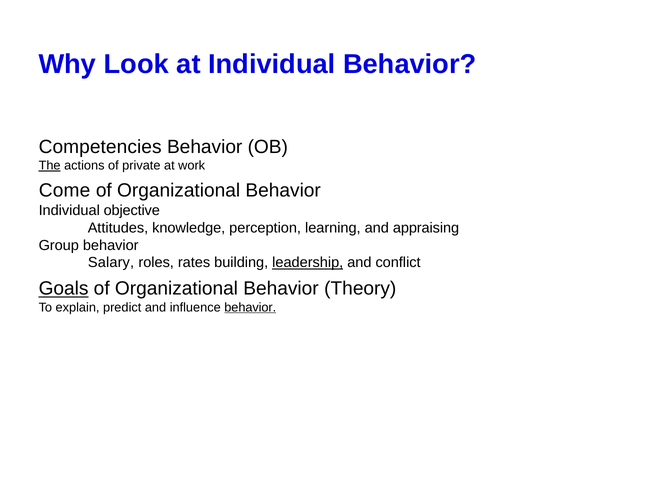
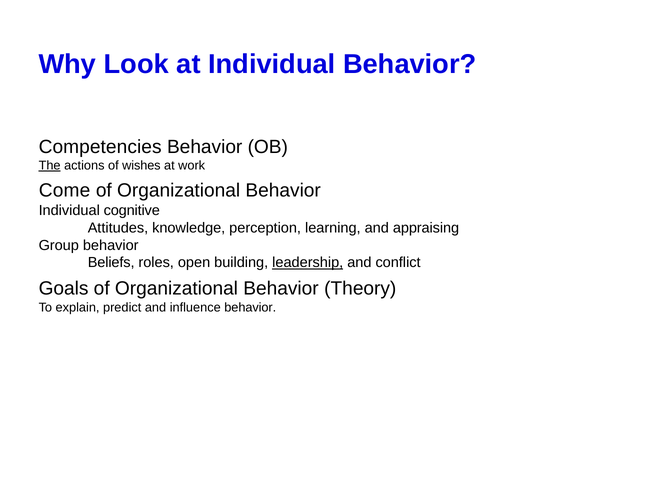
private: private -> wishes
objective: objective -> cognitive
Salary: Salary -> Beliefs
rates: rates -> open
Goals underline: present -> none
behavior at (250, 307) underline: present -> none
